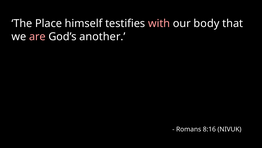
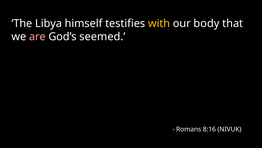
Place: Place -> Libya
with colour: pink -> yellow
another: another -> seemed
